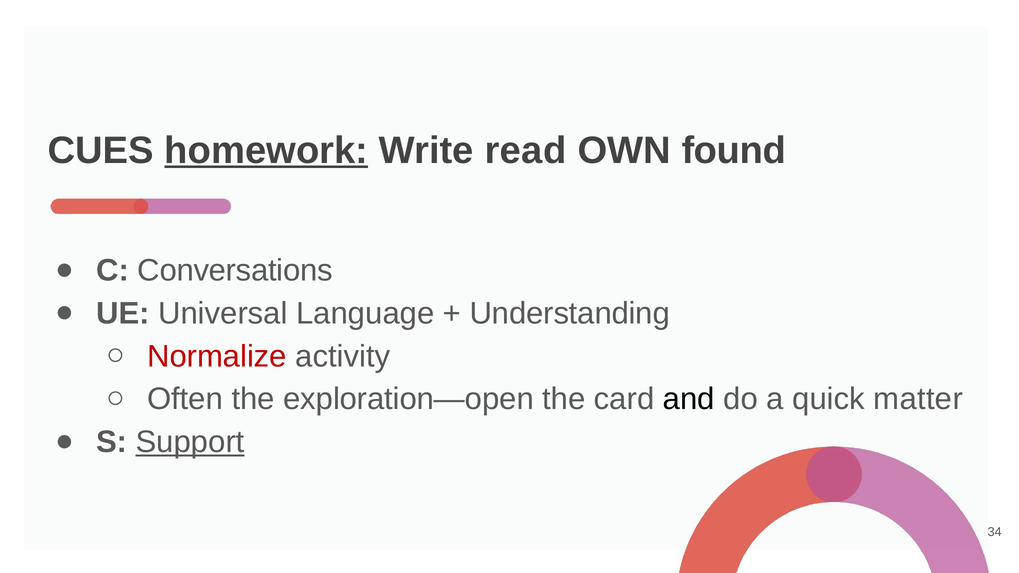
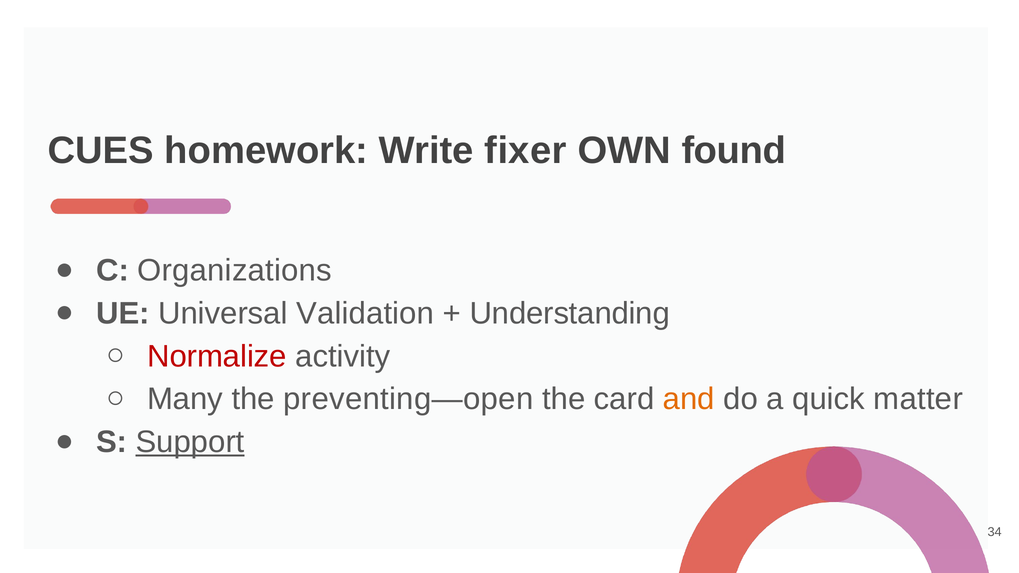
homework underline: present -> none
read: read -> fixer
Conversations: Conversations -> Organizations
Language: Language -> Validation
Often: Often -> Many
exploration—open: exploration—open -> preventing—open
and colour: black -> orange
